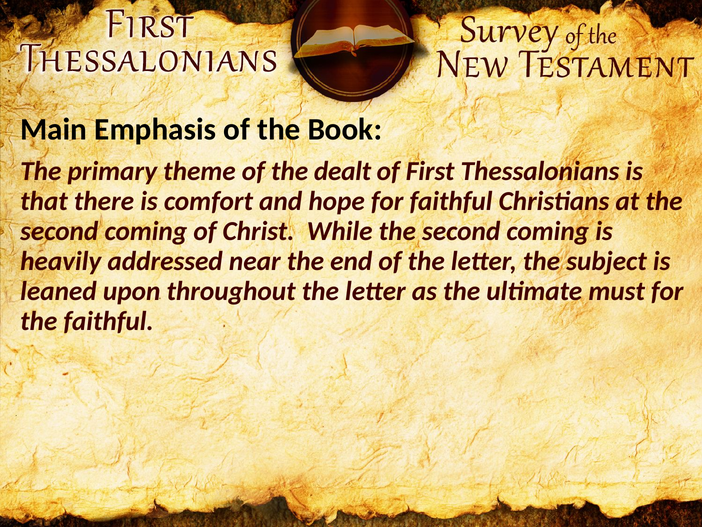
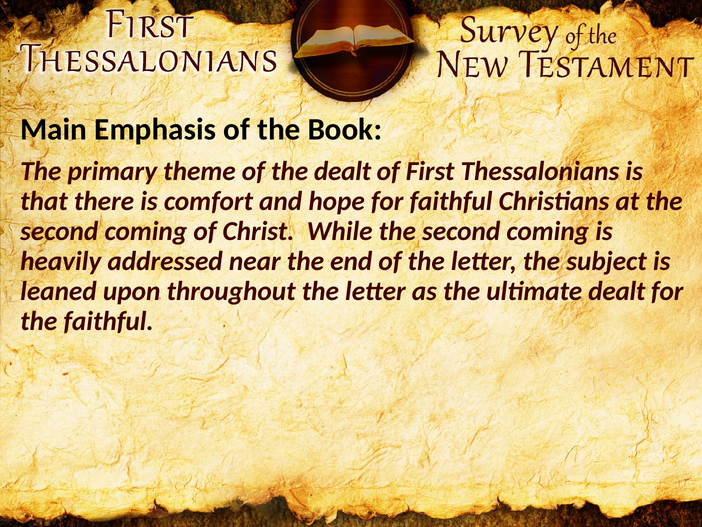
ultimate must: must -> dealt
